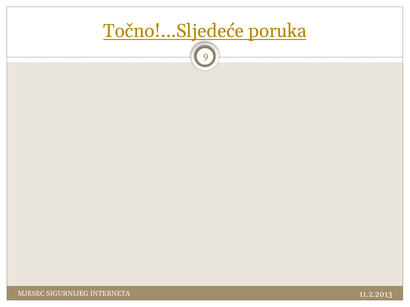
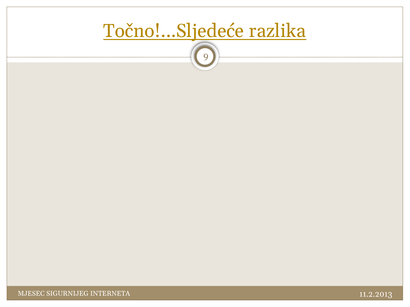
poruka: poruka -> razlika
